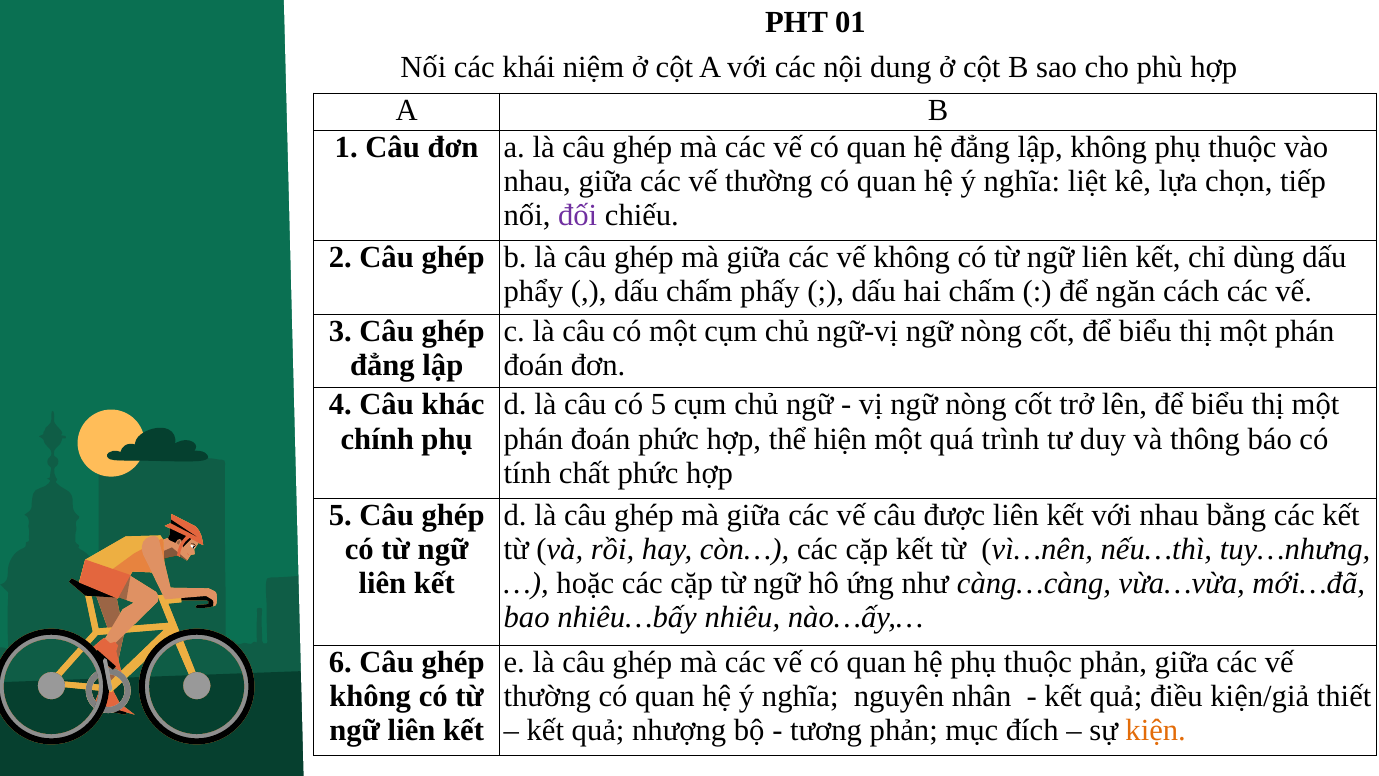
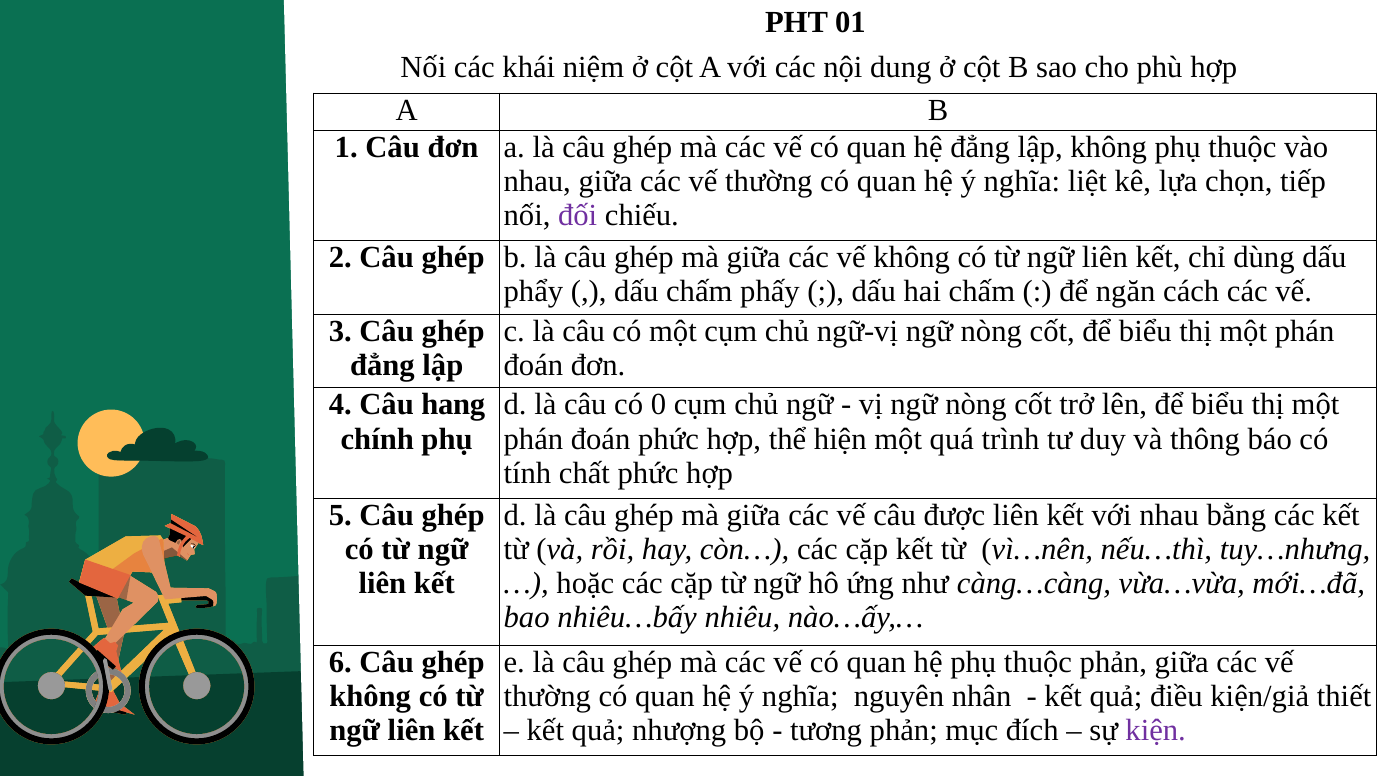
khác: khác -> hang
có 5: 5 -> 0
kiện colour: orange -> purple
